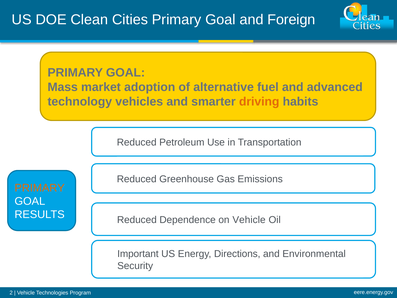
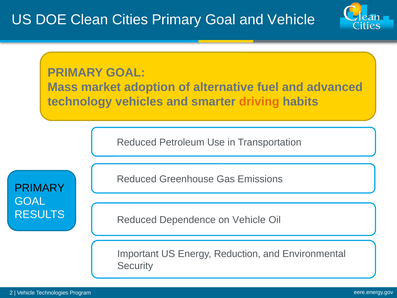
and Foreign: Foreign -> Vehicle
PRIMARY at (40, 188) colour: orange -> black
Directions: Directions -> Reduction
